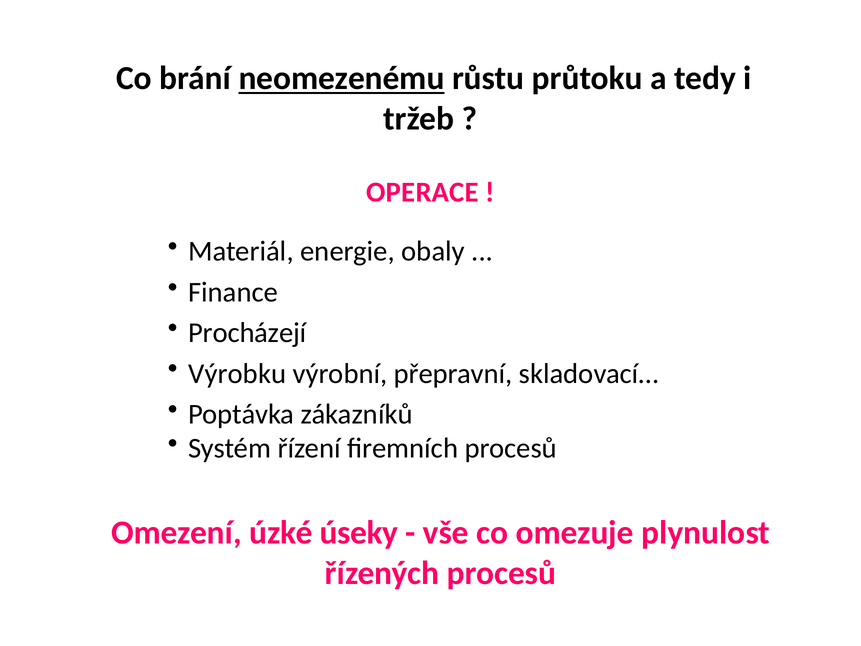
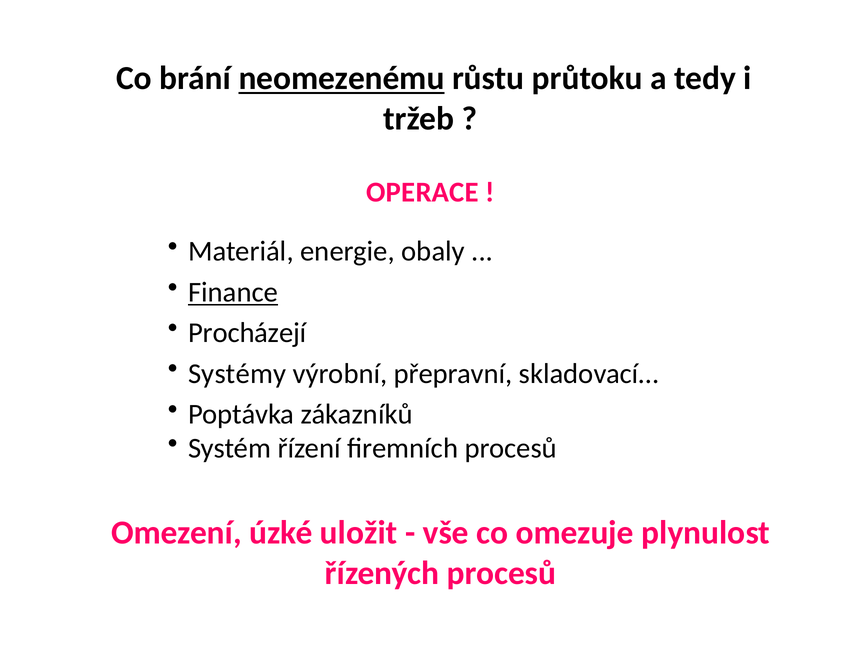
Finance underline: none -> present
Výrobku: Výrobku -> Systémy
úseky: úseky -> uložit
